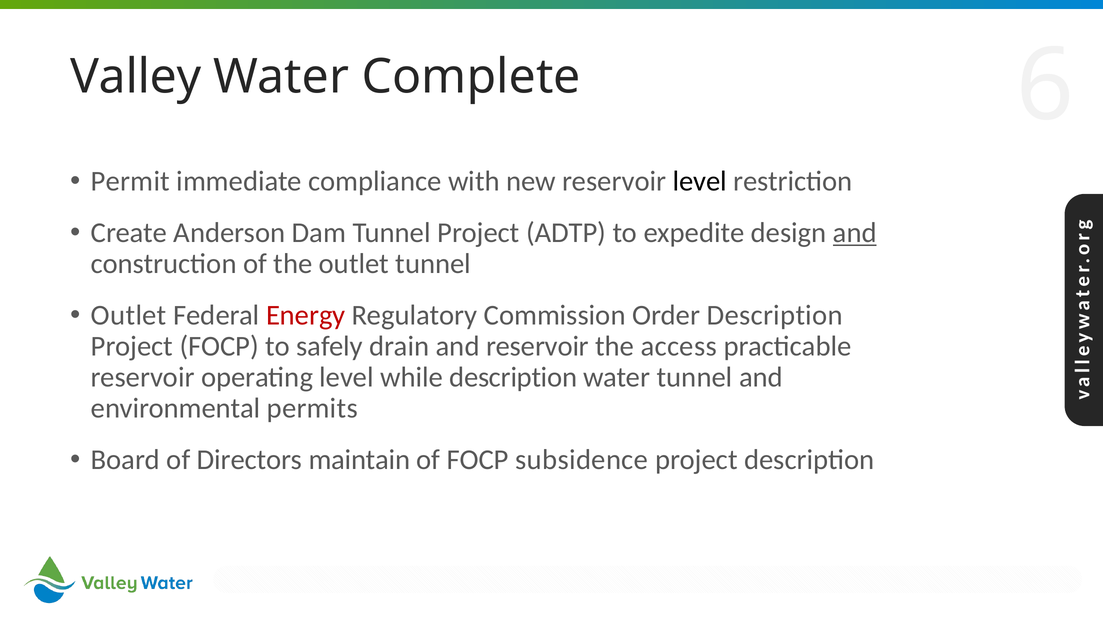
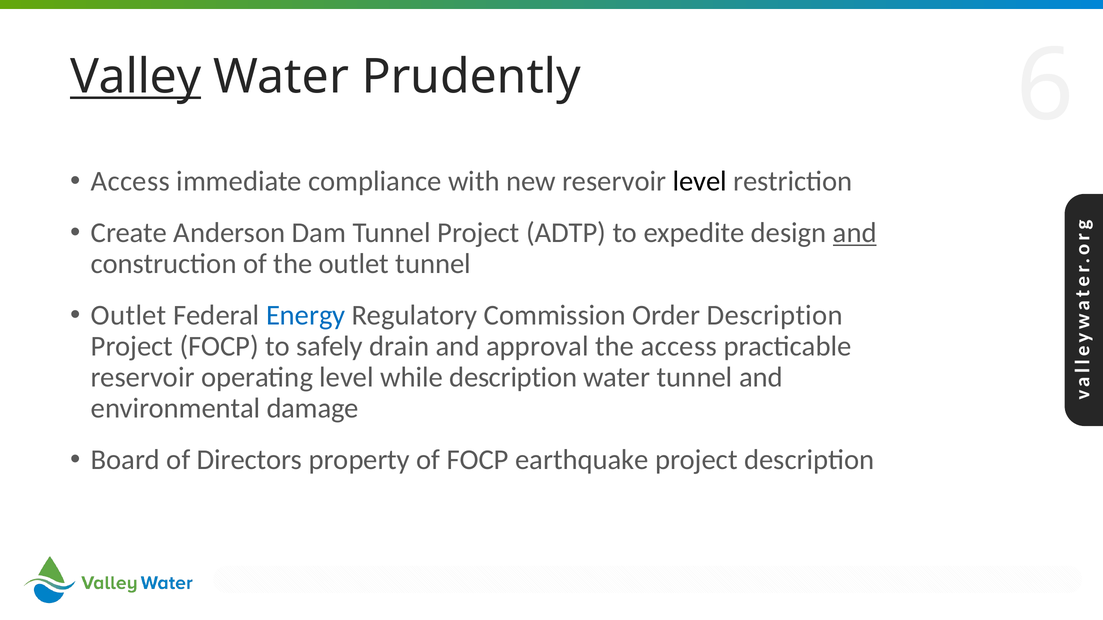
Valley underline: none -> present
Complete: Complete -> Prudently
Permit at (130, 181): Permit -> Access
Energy colour: red -> blue
and reservoir: reservoir -> approval
permits: permits -> damage
maintain: maintain -> property
subsidence: subsidence -> earthquake
